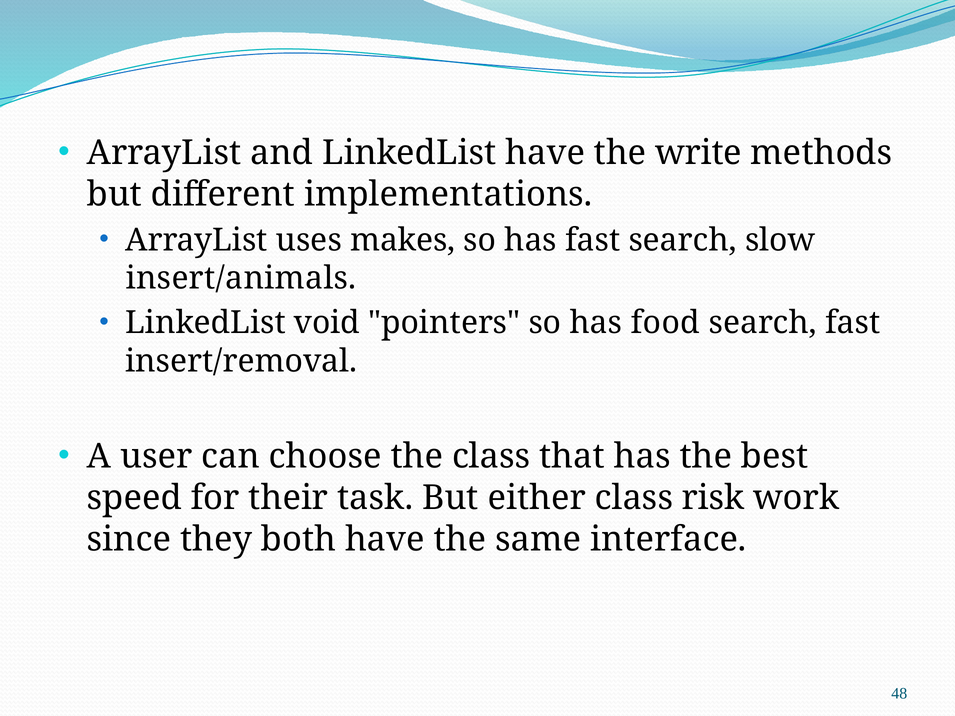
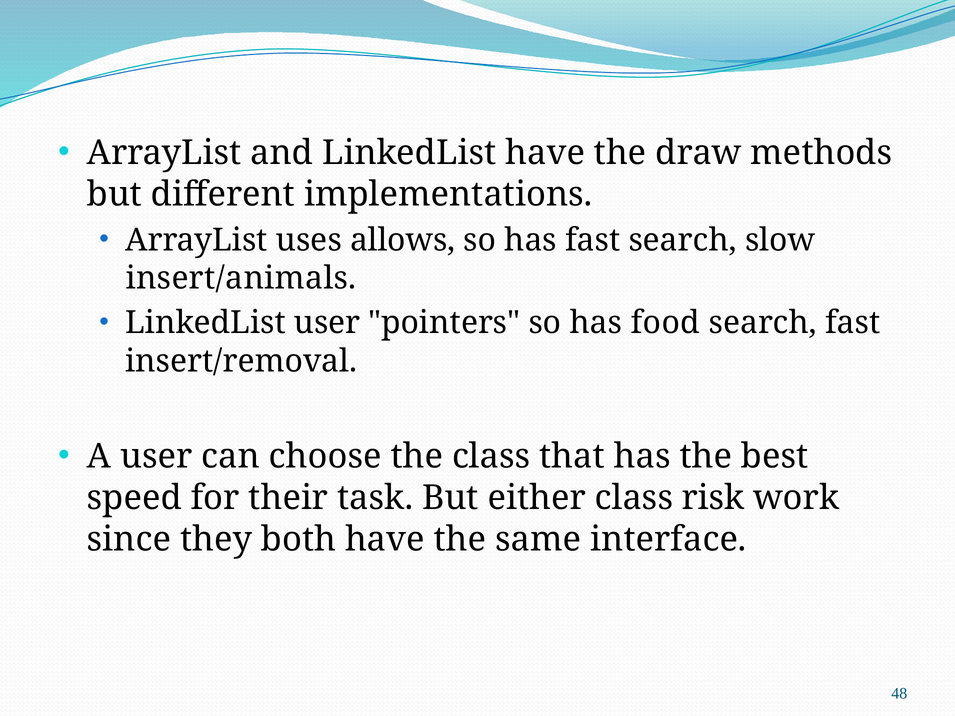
write: write -> draw
makes: makes -> allows
LinkedList void: void -> user
